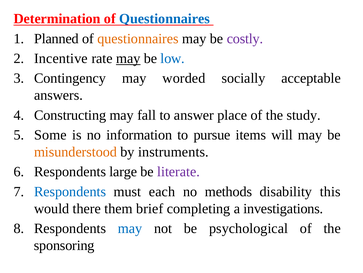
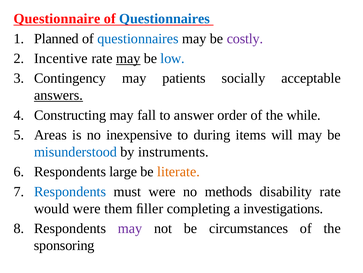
Determination: Determination -> Questionnaire
questionnaires at (138, 39) colour: orange -> blue
worded: worded -> patients
answers underline: none -> present
place: place -> order
study: study -> while
Some: Some -> Areas
information: information -> inexpensive
pursue: pursue -> during
misunderstood colour: orange -> blue
literate colour: purple -> orange
must each: each -> were
disability this: this -> rate
would there: there -> were
brief: brief -> ﬁller
may at (130, 228) colour: blue -> purple
psychological: psychological -> circumstances
